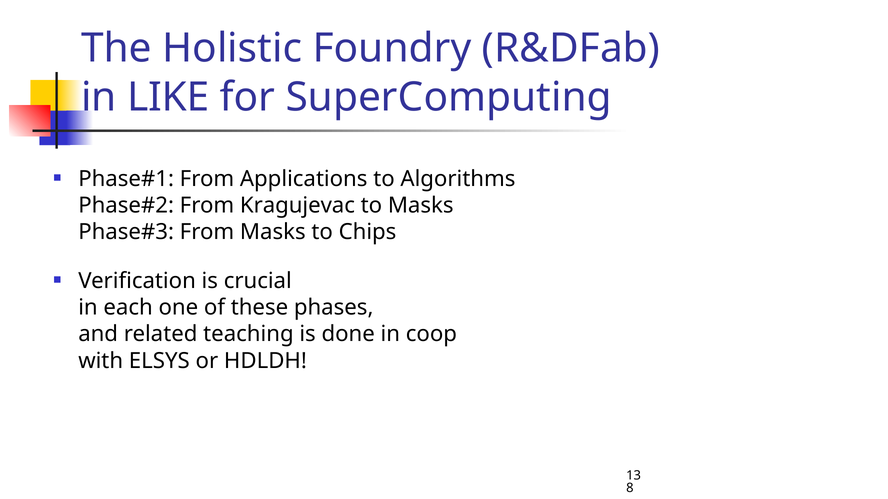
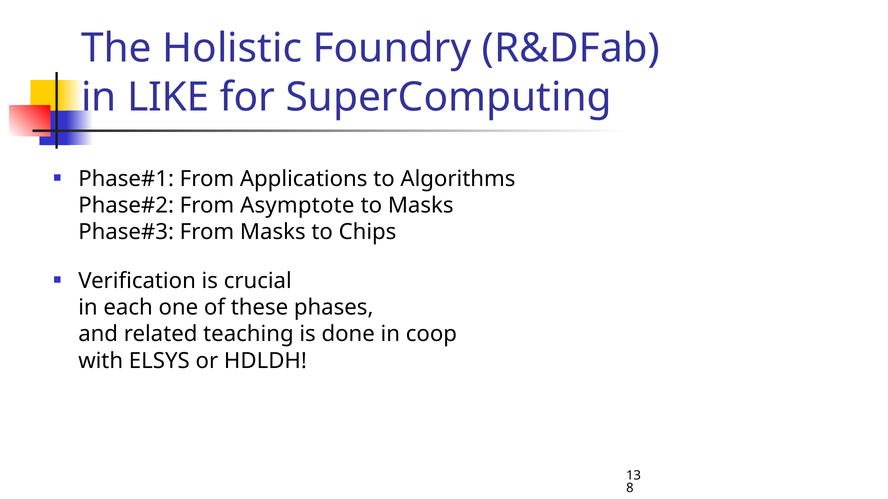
Kragujevac: Kragujevac -> Asymptote
